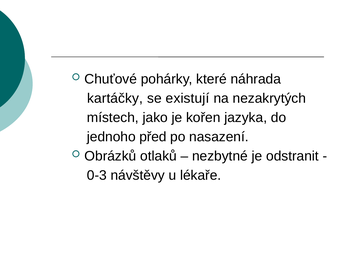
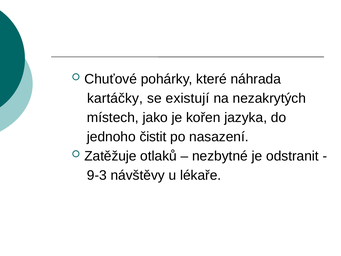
před: před -> čistit
Obrázků: Obrázků -> Zatěžuje
0-3: 0-3 -> 9-3
